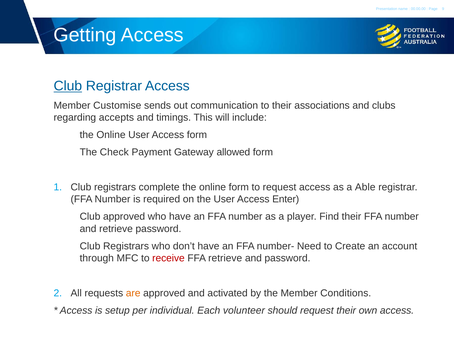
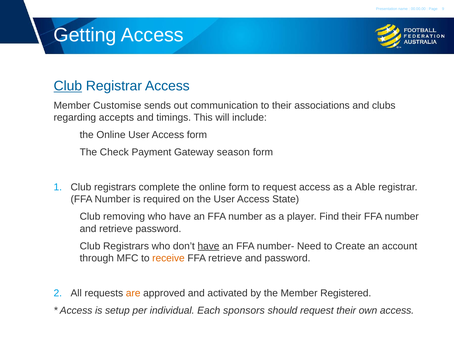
allowed: allowed -> season
Enter: Enter -> State
Club approved: approved -> removing
have at (208, 246) underline: none -> present
receive colour: red -> orange
Conditions: Conditions -> Registered
volunteer: volunteer -> sponsors
